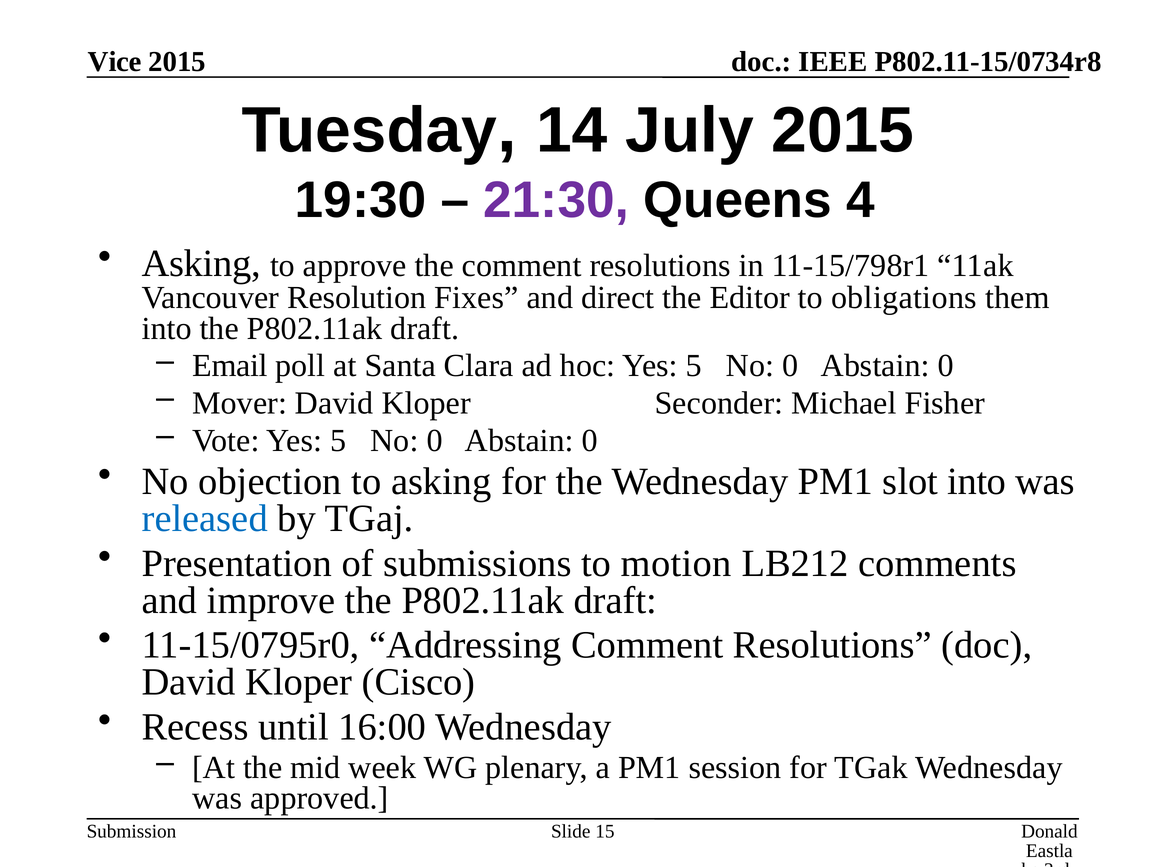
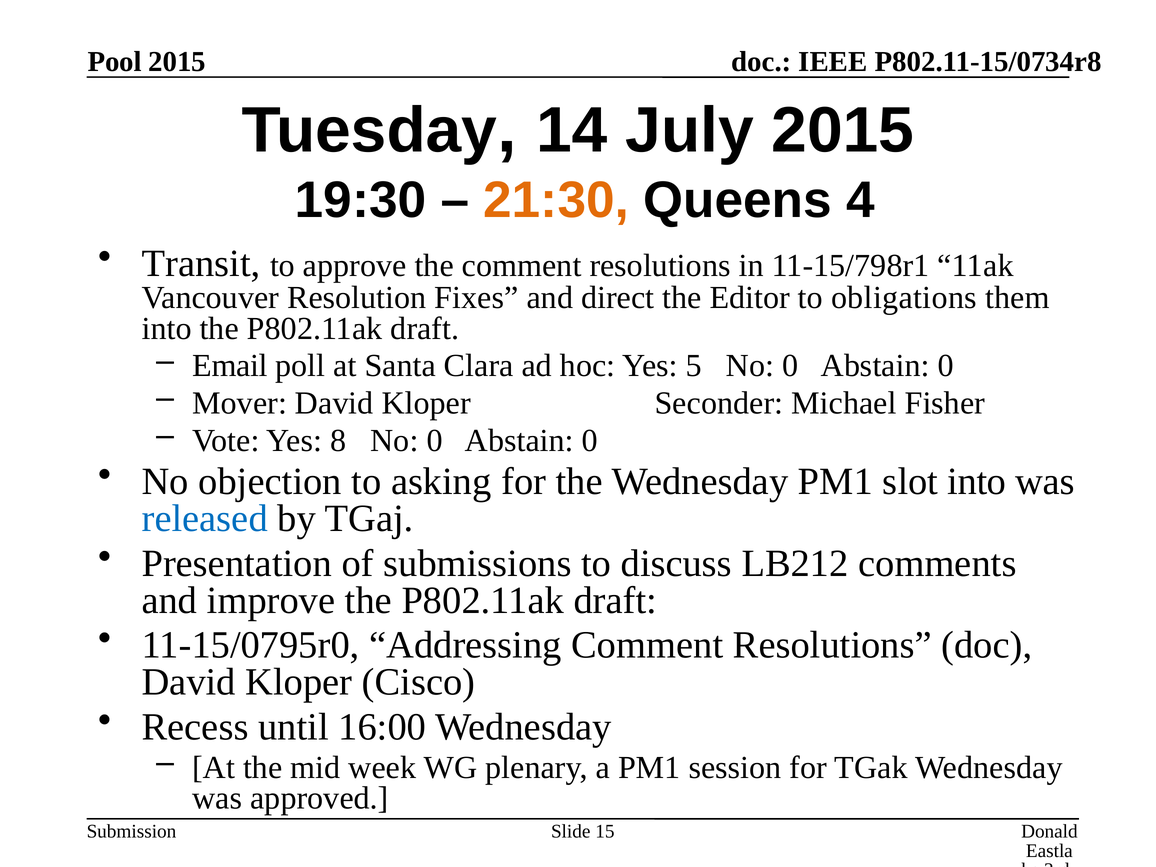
Vice: Vice -> Pool
21:30 colour: purple -> orange
Asking at (201, 264): Asking -> Transit
Vote Yes 5: 5 -> 8
motion: motion -> discuss
